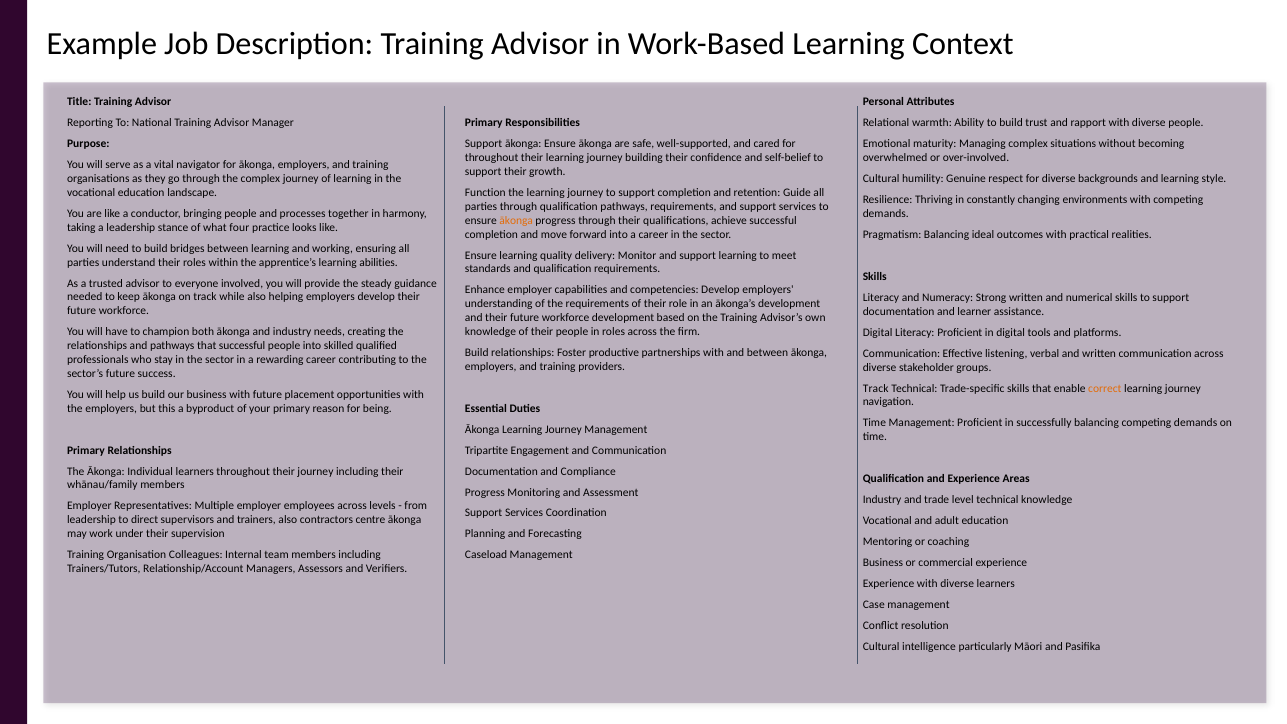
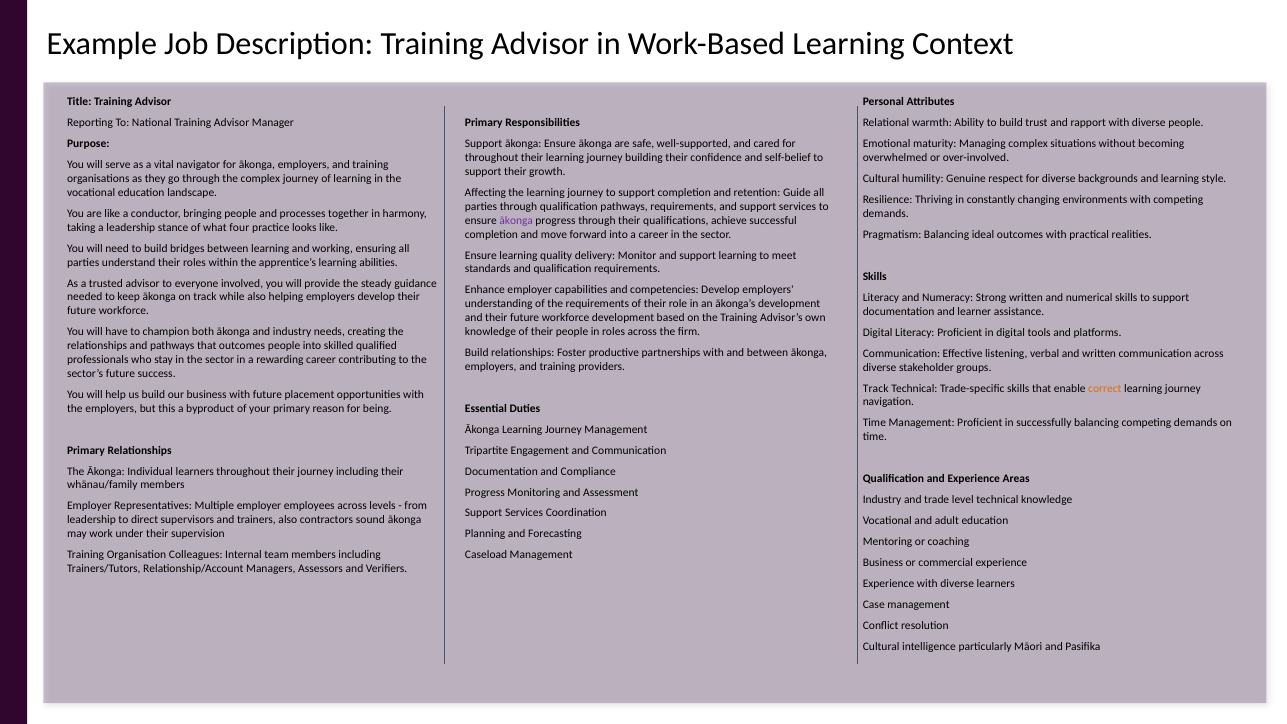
Function: Function -> Affecting
ākonga at (516, 220) colour: orange -> purple
that successful: successful -> outcomes
centre: centre -> sound
